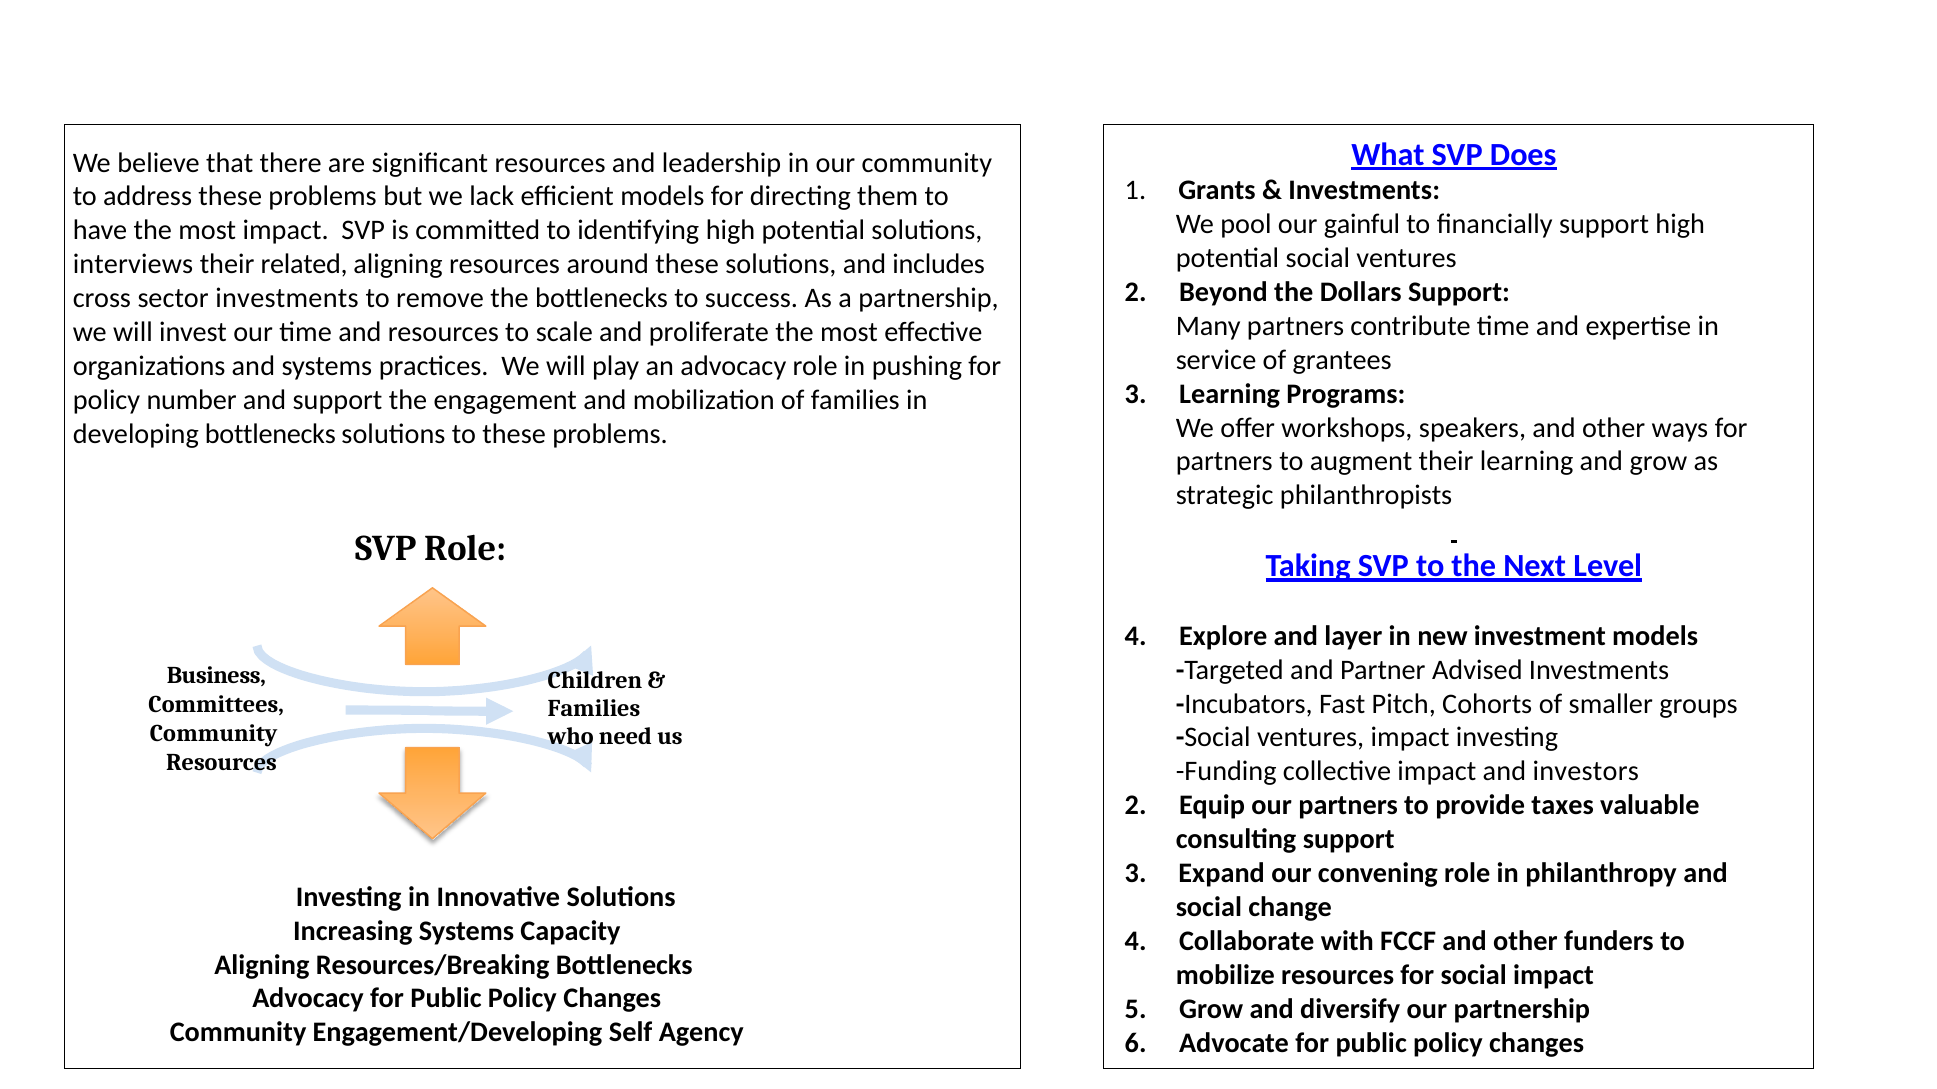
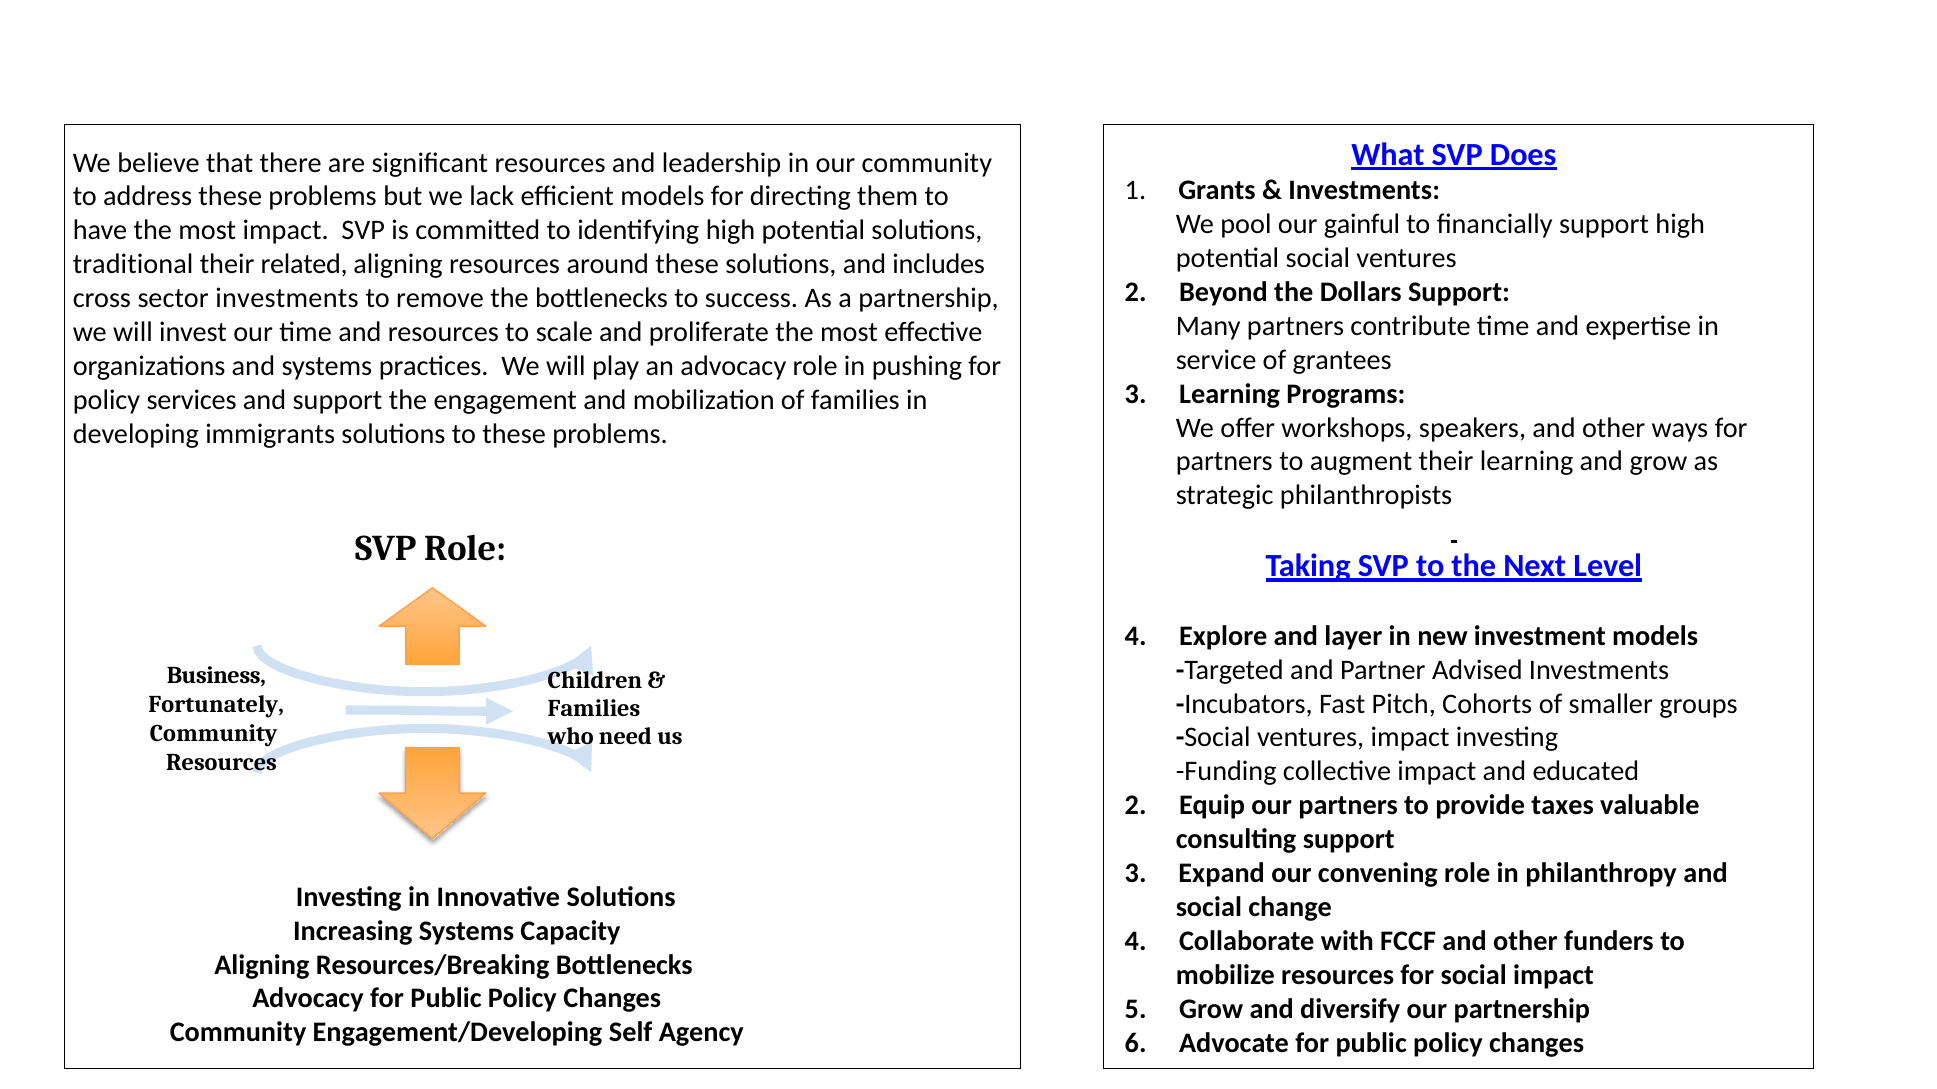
interviews: interviews -> traditional
number: number -> services
developing bottlenecks: bottlenecks -> immigrants
Committees: Committees -> Fortunately
investors: investors -> educated
